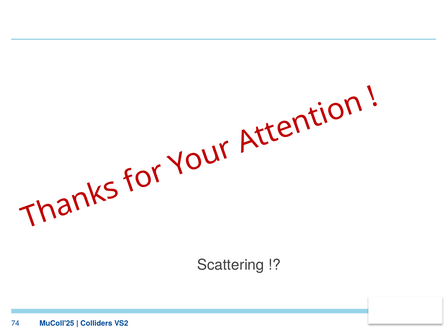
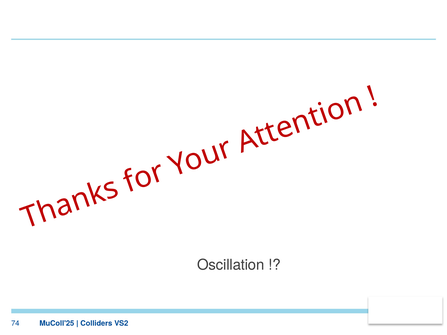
Scattering: Scattering -> Oscillation
